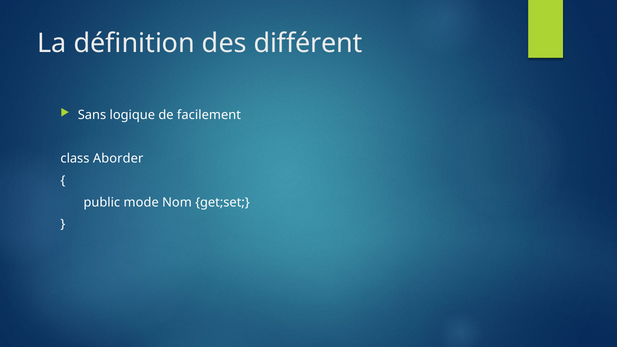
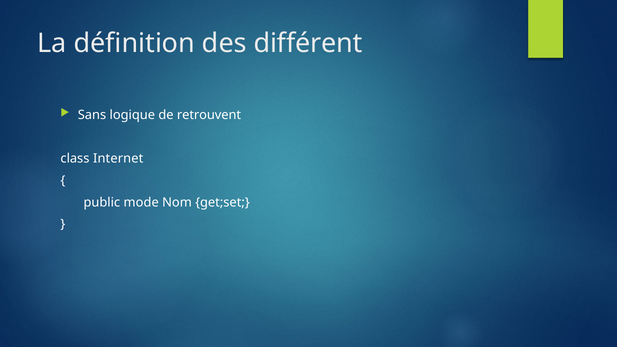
facilement: facilement -> retrouvent
Aborder: Aborder -> Internet
